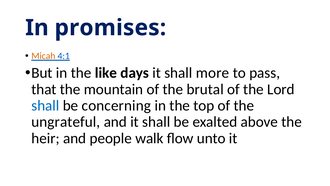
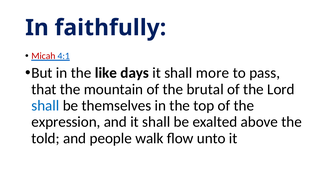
promises: promises -> faithfully
Micah colour: orange -> red
concerning: concerning -> themselves
ungrateful: ungrateful -> expression
heir: heir -> told
